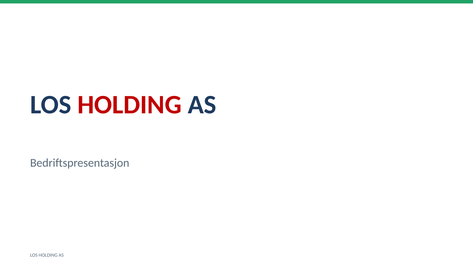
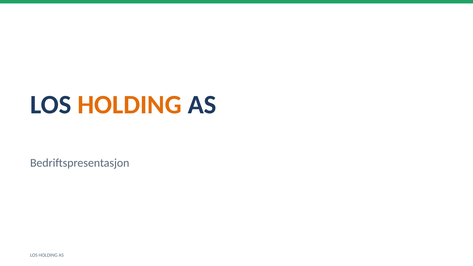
HOLDING at (130, 105) colour: red -> orange
